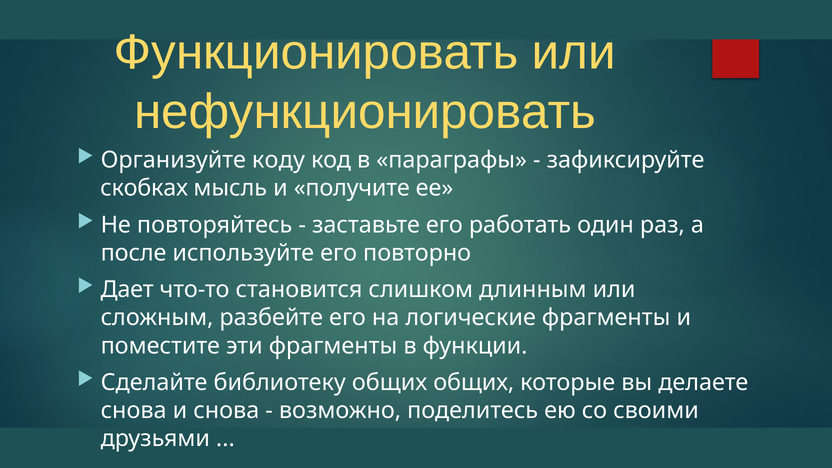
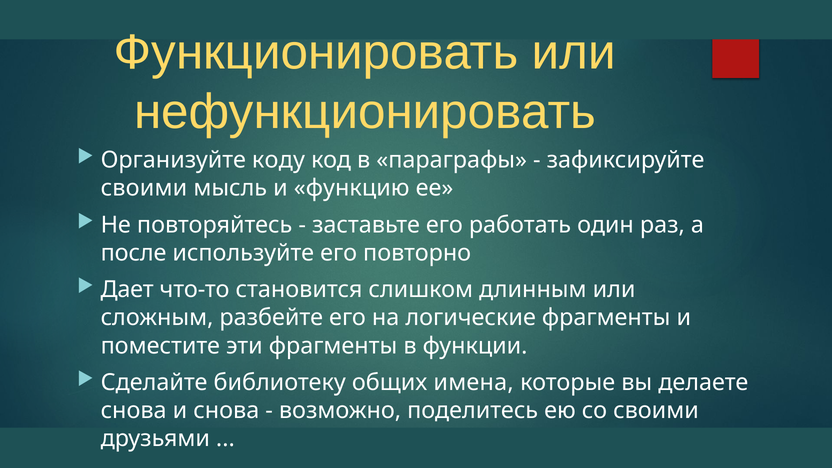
скобках at (144, 188): скобках -> своими
получите: получите -> функцию
общих общих: общих -> имена
